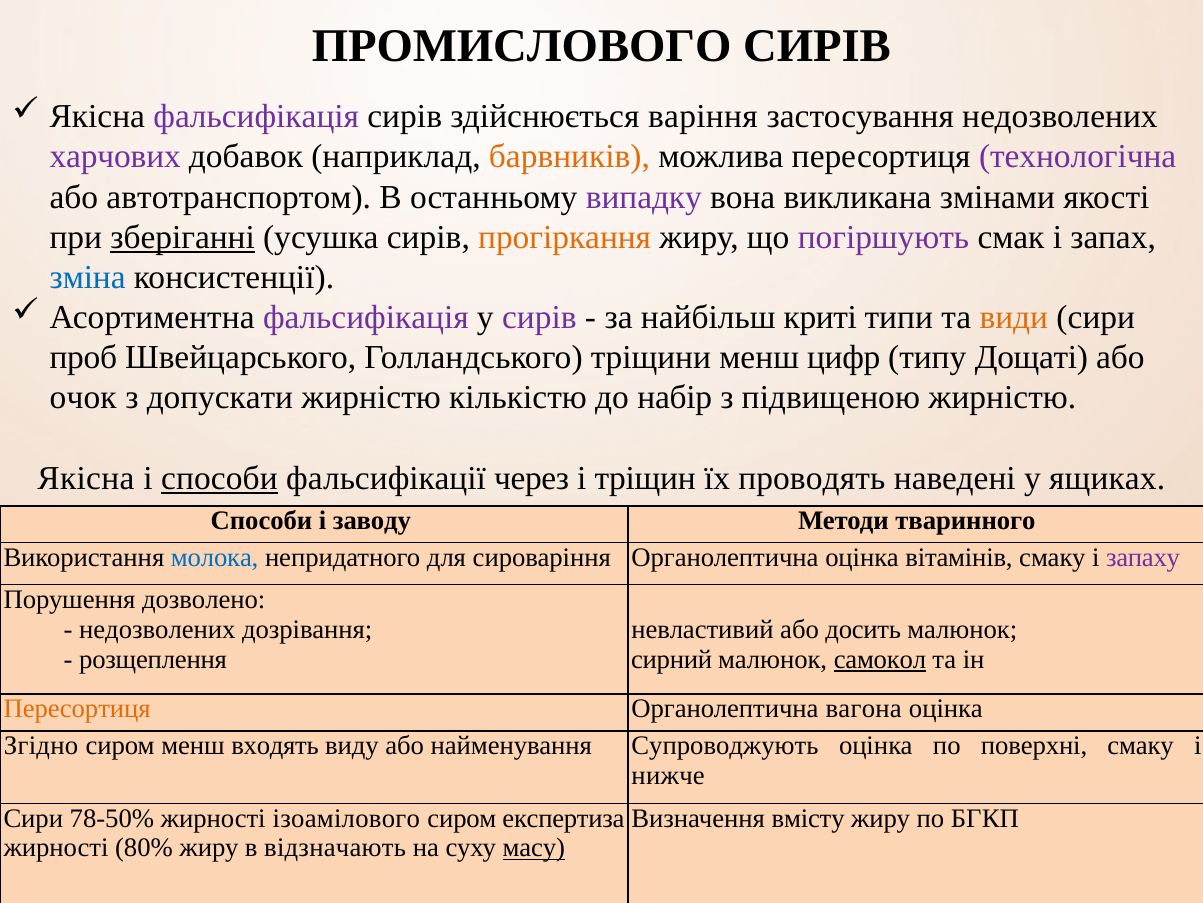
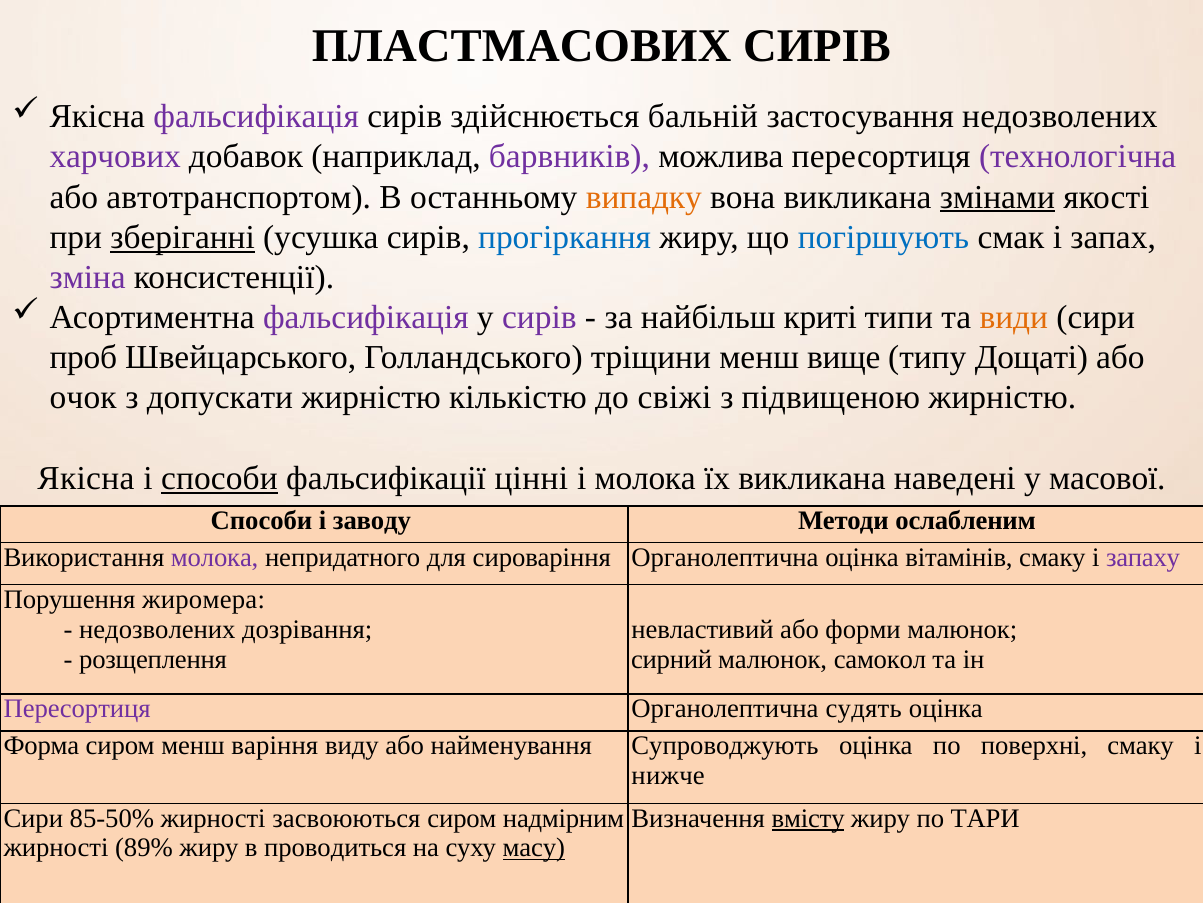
ПРОМИСЛОВОГО: ПРОМИСЛОВОГО -> ПЛАСТМАСОВИХ
варіння: варіння -> бальній
барвників colour: orange -> purple
випадку colour: purple -> orange
змінами underline: none -> present
прогіркання colour: orange -> blue
погіршують colour: purple -> blue
зміна colour: blue -> purple
цифр: цифр -> вище
набір: набір -> свіжі
через: через -> цінні
і тріщин: тріщин -> молока
їх проводять: проводять -> викликана
ящиках: ящиках -> масової
тваринного: тваринного -> ослабленим
молока at (215, 557) colour: blue -> purple
дозволено: дозволено -> жиромера
досить: досить -> форми
самокол underline: present -> none
Пересортиця at (77, 708) colour: orange -> purple
вагона: вагона -> судять
Згідно: Згідно -> Форма
входять: входять -> варіння
78-50%: 78-50% -> 85-50%
ізоамілового: ізоамілового -> засвоюються
експертиза: експертиза -> надмірним
вмісту underline: none -> present
БГКП: БГКП -> ТАРИ
80%: 80% -> 89%
відзначають: відзначають -> проводиться
